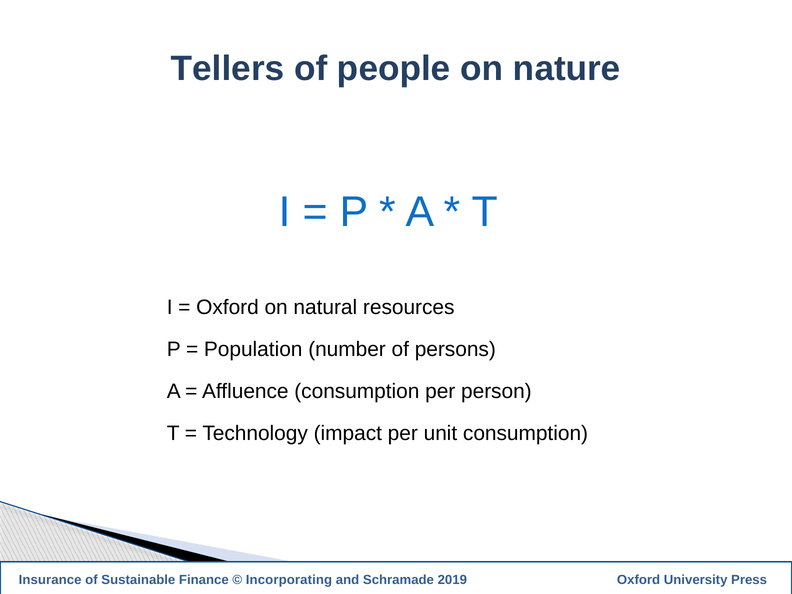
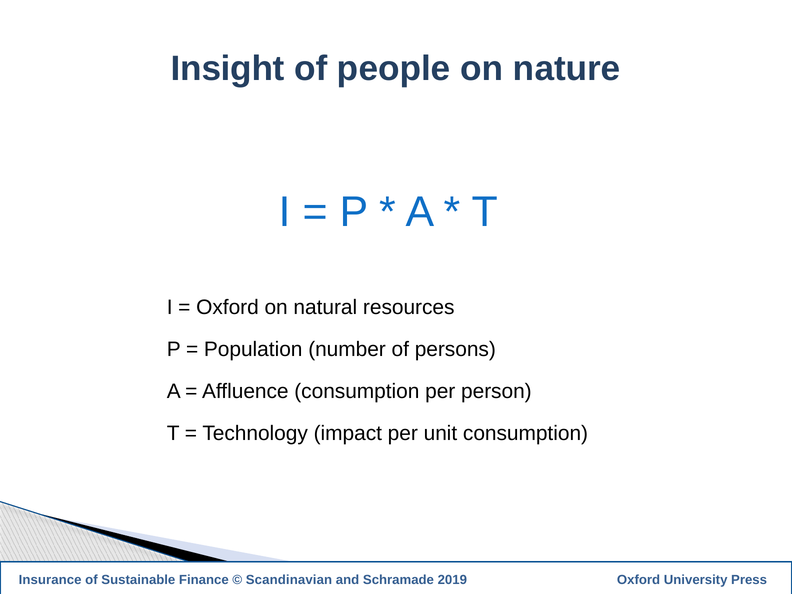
Tellers: Tellers -> Insight
Incorporating: Incorporating -> Scandinavian
